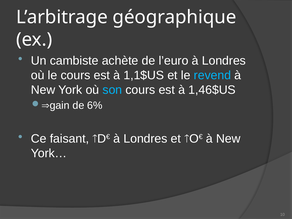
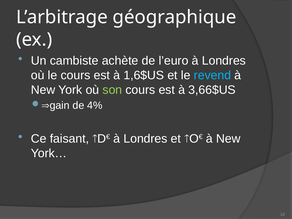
1,1$US: 1,1$US -> 1,6$US
son colour: light blue -> light green
1,46$US: 1,46$US -> 3,66$US
6%: 6% -> 4%
